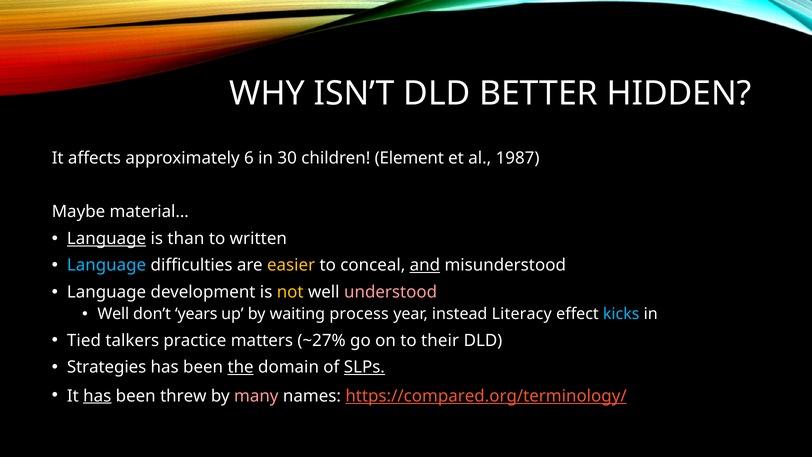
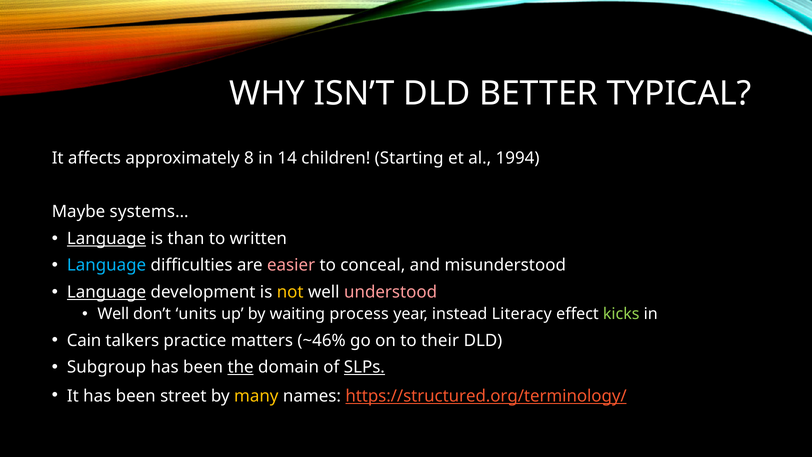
HIDDEN: HIDDEN -> TYPICAL
6: 6 -> 8
30: 30 -> 14
Element: Element -> Starting
1987: 1987 -> 1994
material…: material… -> systems…
easier colour: yellow -> pink
and underline: present -> none
Language at (107, 292) underline: none -> present
years: years -> units
kicks colour: light blue -> light green
Tied: Tied -> Cain
~27%: ~27% -> ~46%
Strategies: Strategies -> Subgroup
has at (97, 396) underline: present -> none
threw: threw -> street
many colour: pink -> yellow
https://compared.org/terminology/: https://compared.org/terminology/ -> https://structured.org/terminology/
